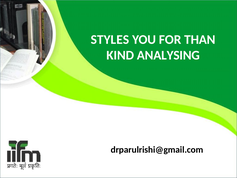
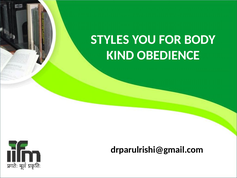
THAN: THAN -> BODY
ANALYSING: ANALYSING -> OBEDIENCE
